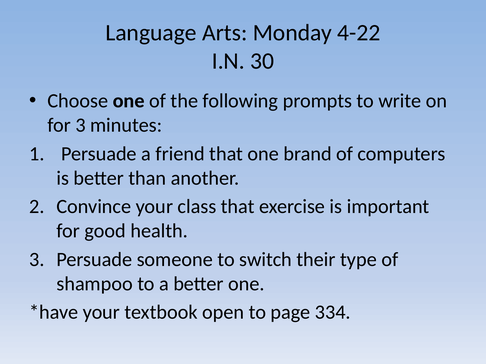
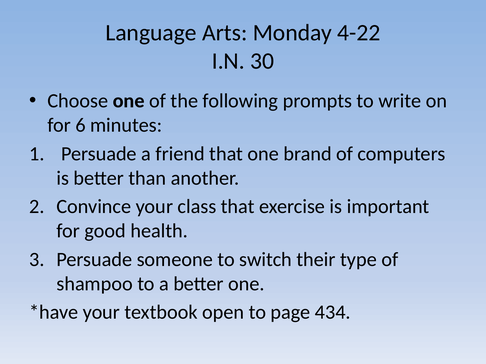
for 3: 3 -> 6
334: 334 -> 434
